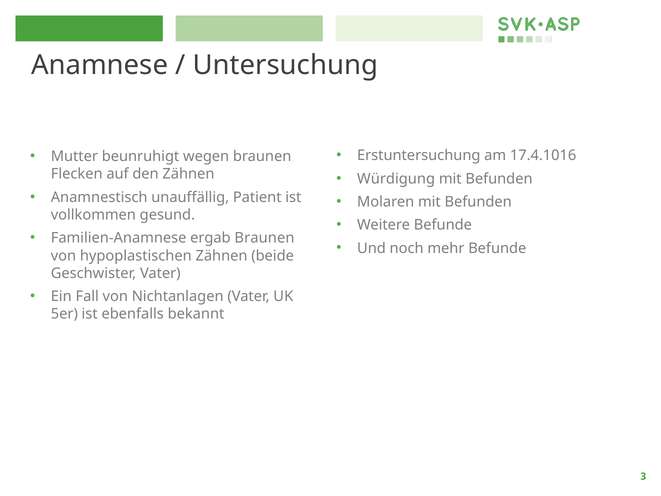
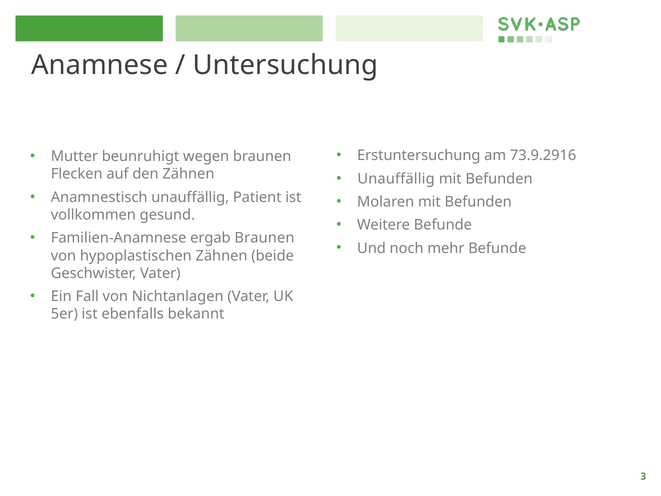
17.4.1016: 17.4.1016 -> 73.9.2916
Würdigung at (396, 179): Würdigung -> Unauffällig
